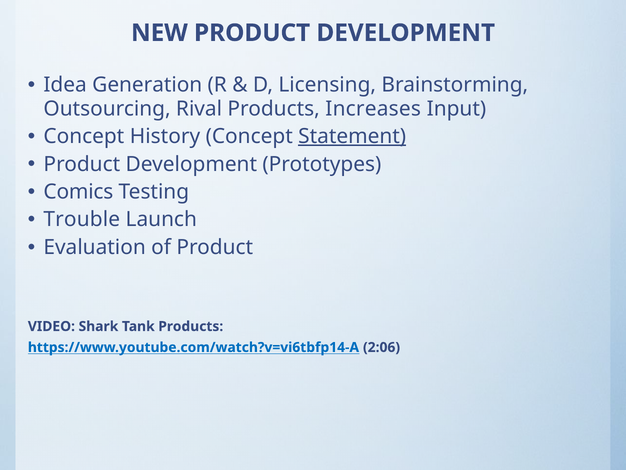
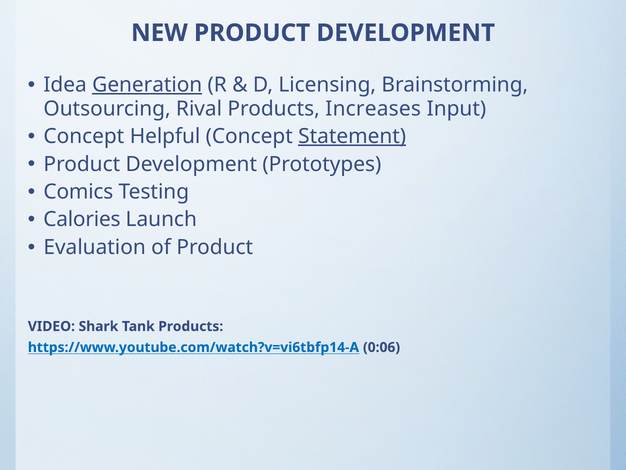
Generation underline: none -> present
History: History -> Helpful
Trouble: Trouble -> Calories
2:06: 2:06 -> 0:06
